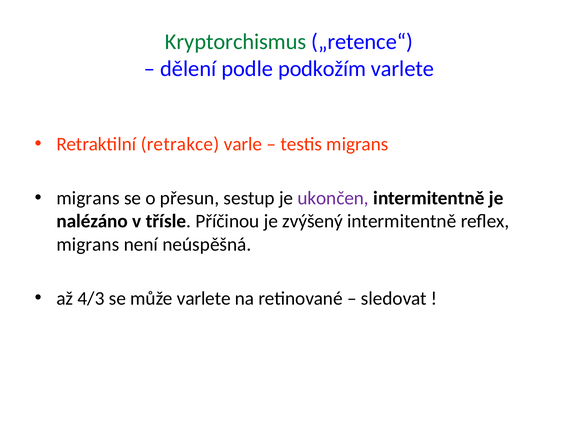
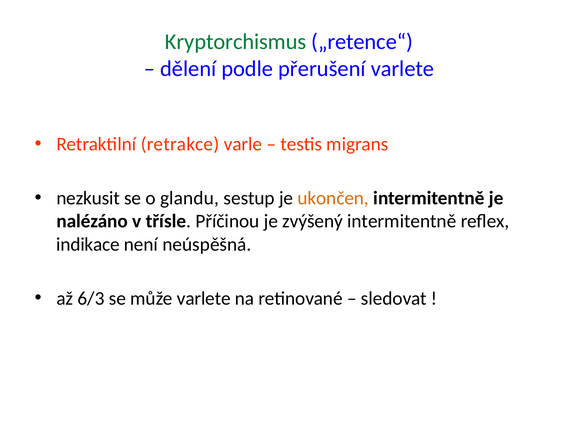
podkožím: podkožím -> přerušení
migrans at (88, 198): migrans -> nezkusit
přesun: přesun -> glandu
ukončen colour: purple -> orange
migrans at (88, 244): migrans -> indikace
4/3: 4/3 -> 6/3
